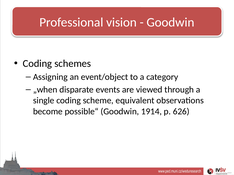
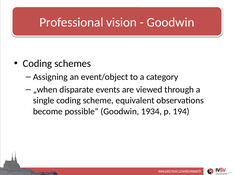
1914: 1914 -> 1934
626: 626 -> 194
